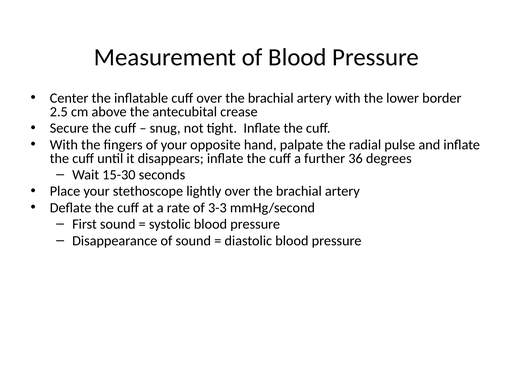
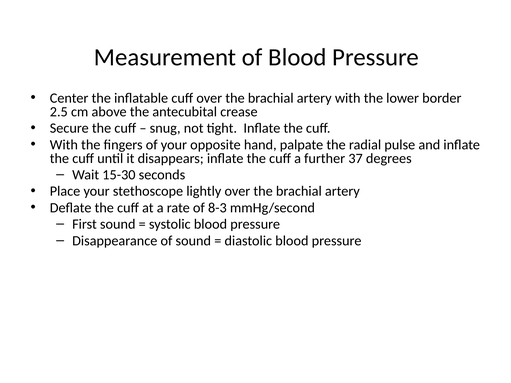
36: 36 -> 37
3-3: 3-3 -> 8-3
